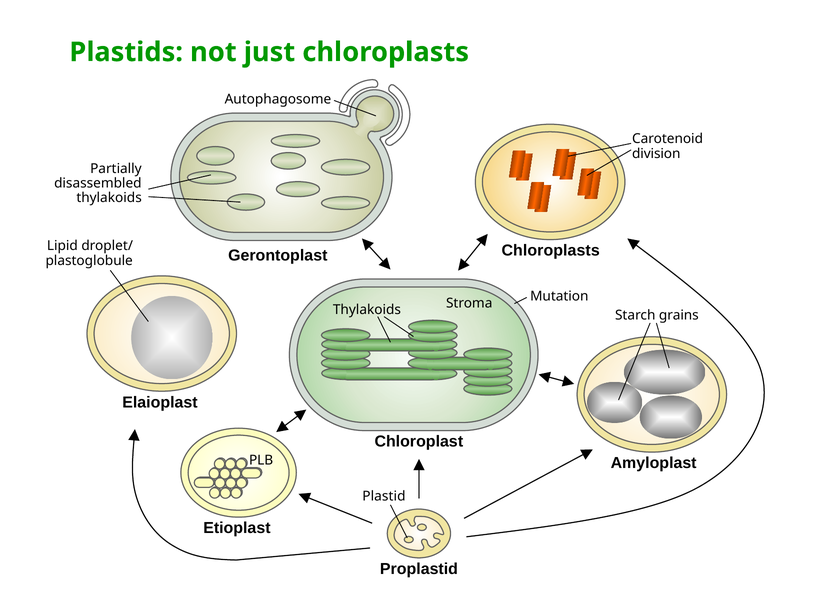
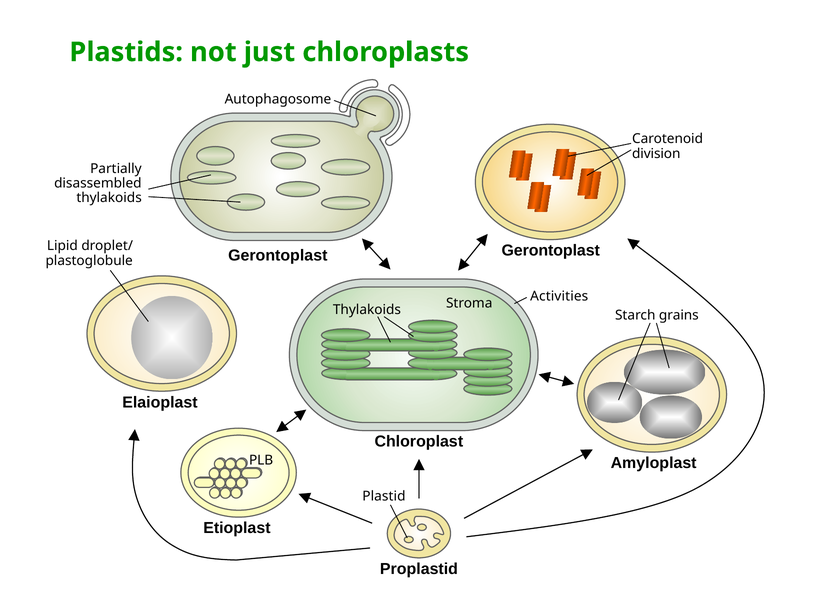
Chloroplasts at (551, 251): Chloroplasts -> Gerontoplast
Mutation: Mutation -> Activities
